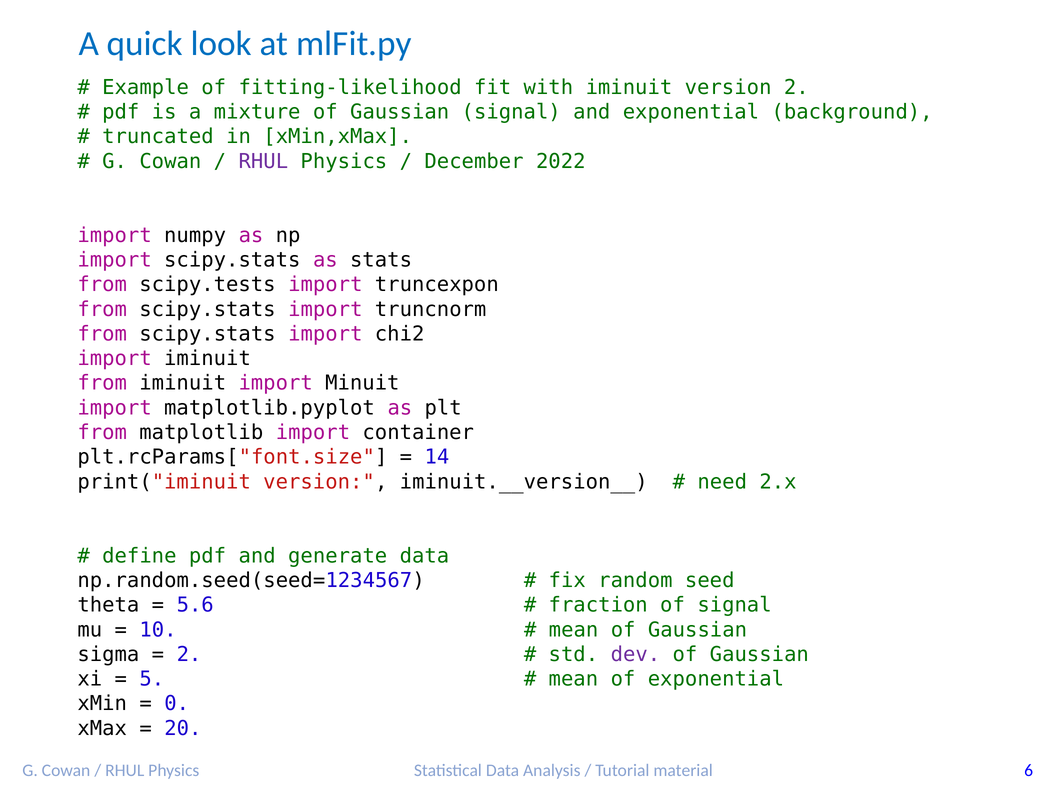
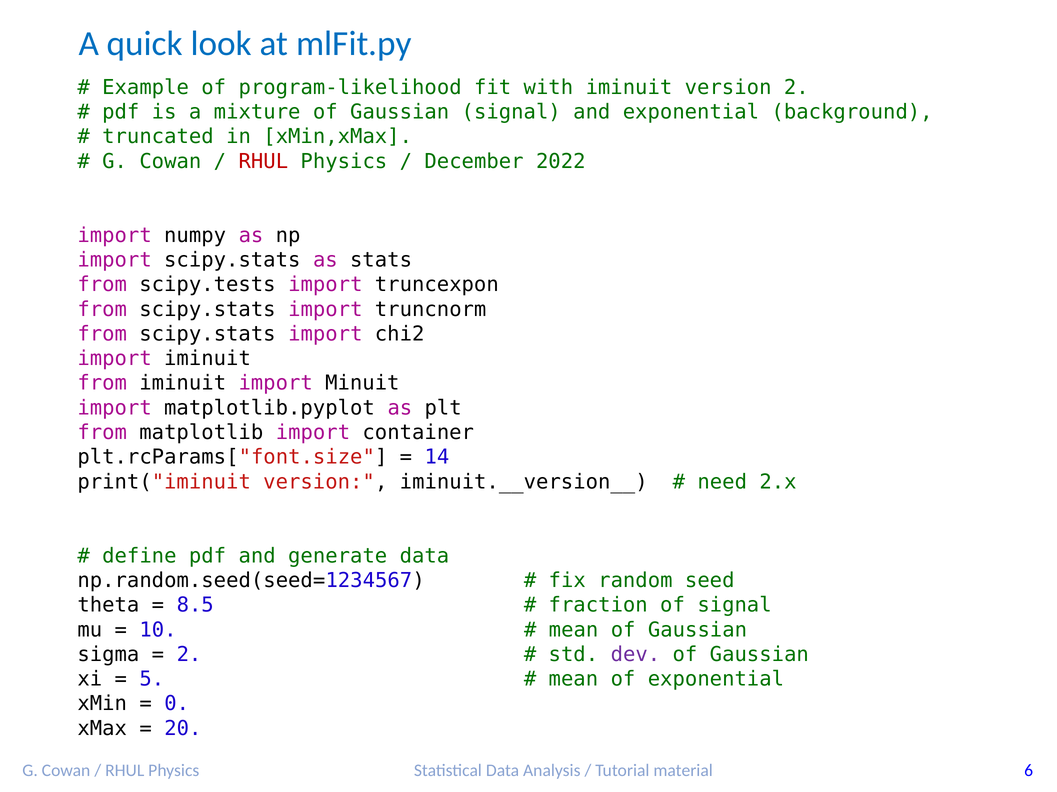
fitting-likelihood: fitting-likelihood -> program-likelihood
RHUL at (263, 161) colour: purple -> red
5.6: 5.6 -> 8.5
